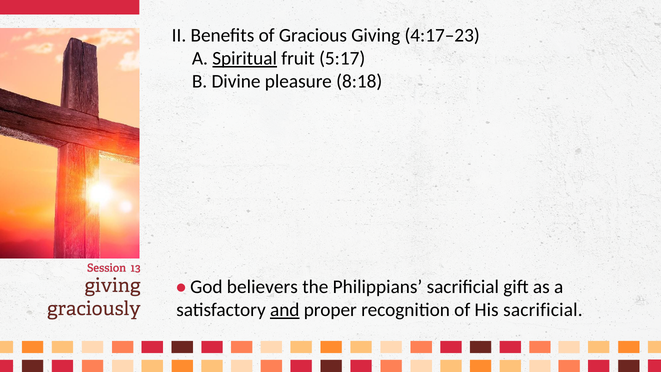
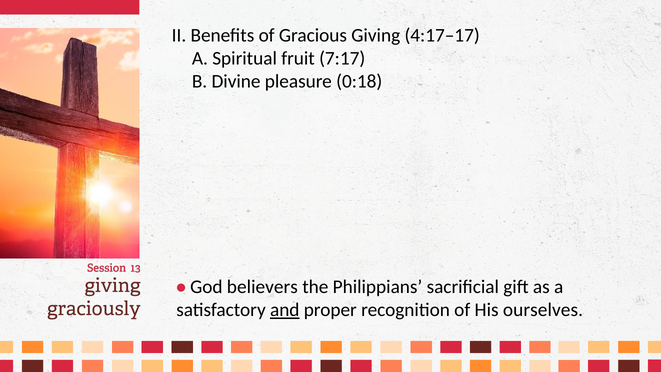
4:17–23: 4:17–23 -> 4:17–17
Spiritual underline: present -> none
5:17: 5:17 -> 7:17
8:18: 8:18 -> 0:18
His sacrificial: sacrificial -> ourselves
